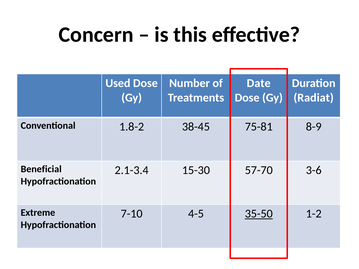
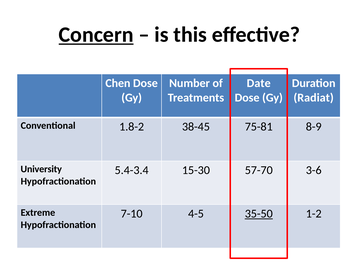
Concern underline: none -> present
Used: Used -> Chen
Beneficial: Beneficial -> University
2.1-3.4: 2.1-3.4 -> 5.4-3.4
